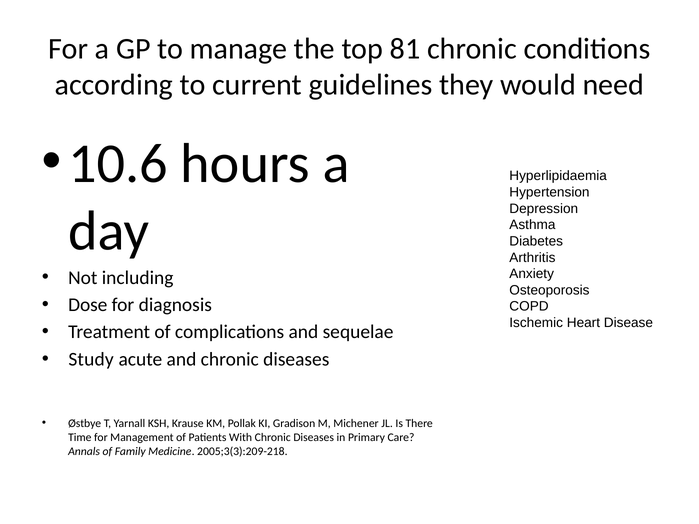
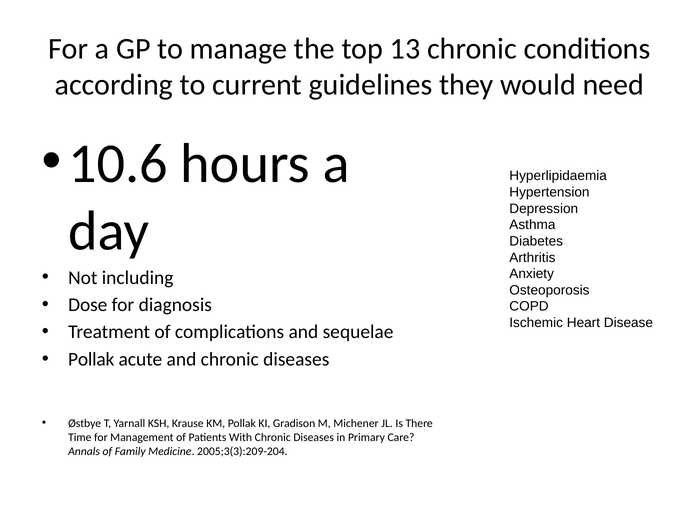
81: 81 -> 13
Study at (91, 359): Study -> Pollak
2005;3(3):209-218: 2005;3(3):209-218 -> 2005;3(3):209-204
